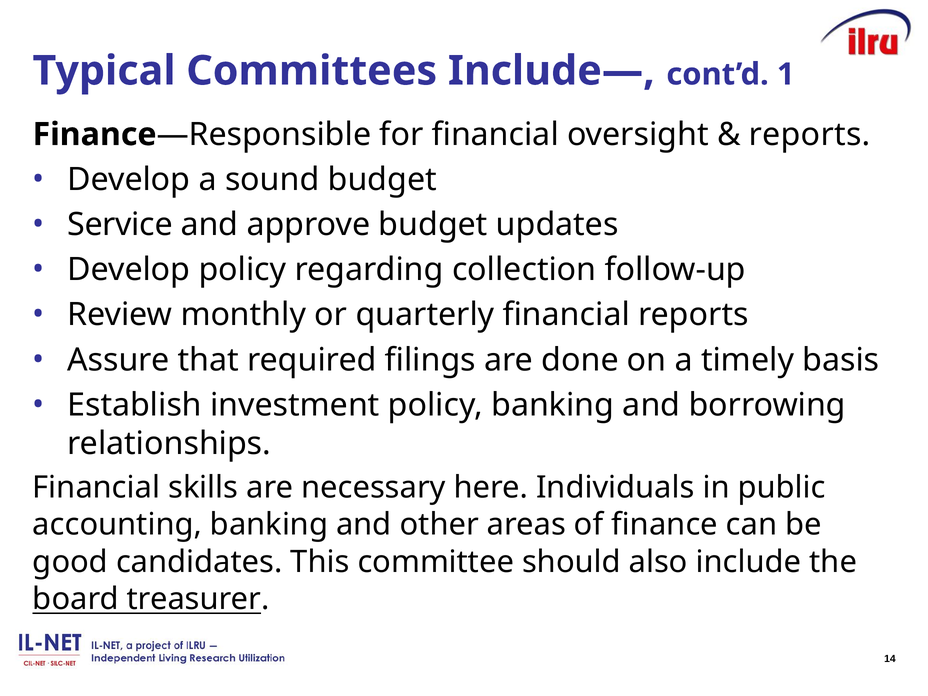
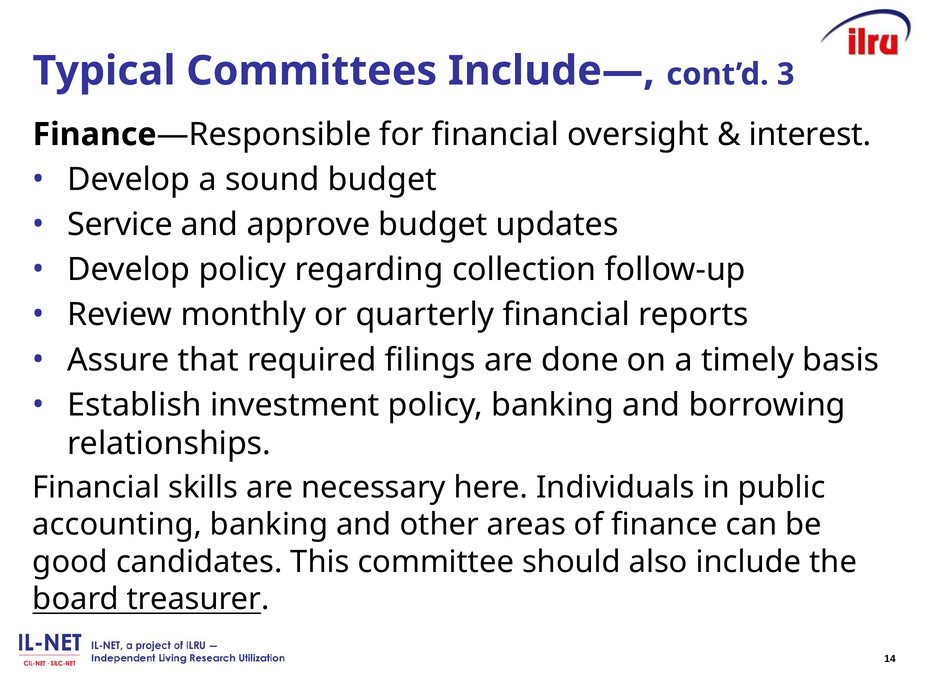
1: 1 -> 3
reports at (810, 134): reports -> interest
